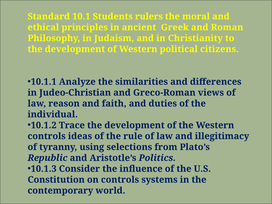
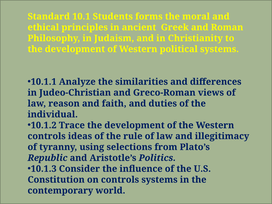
rulers: rulers -> forms
political citizens: citizens -> systems
